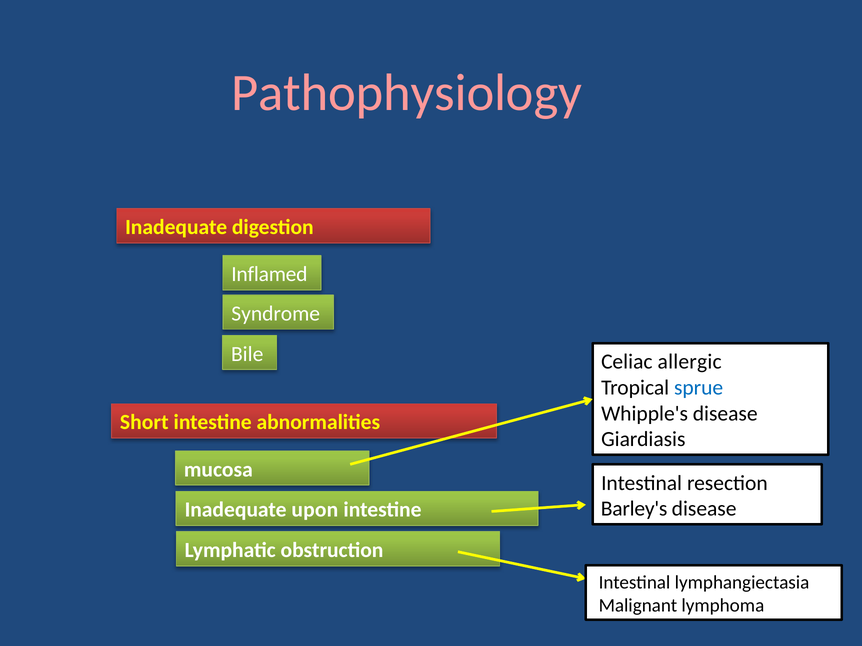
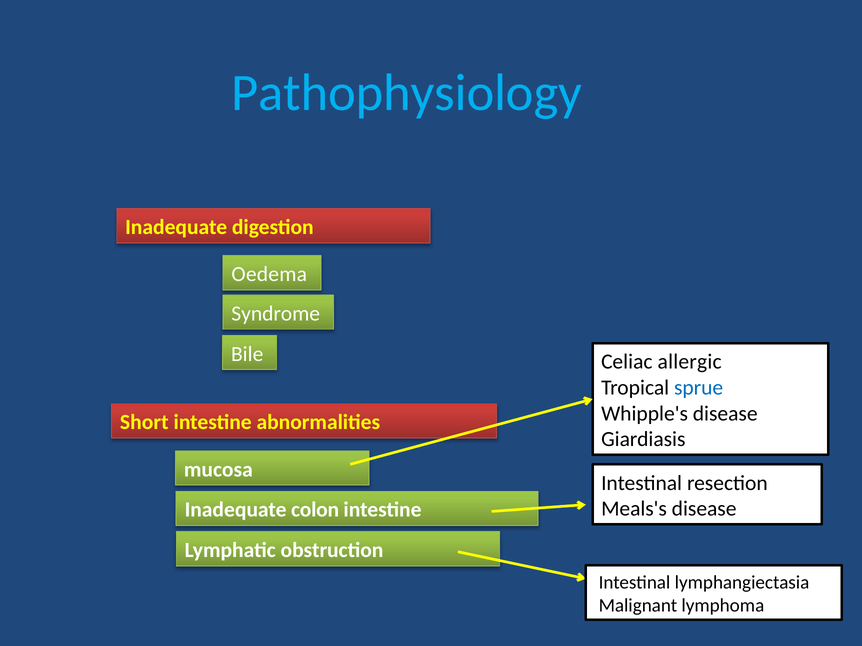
Pathophysiology colour: pink -> light blue
Inflamed: Inflamed -> Oedema
Barley's: Barley's -> Meals's
upon: upon -> colon
